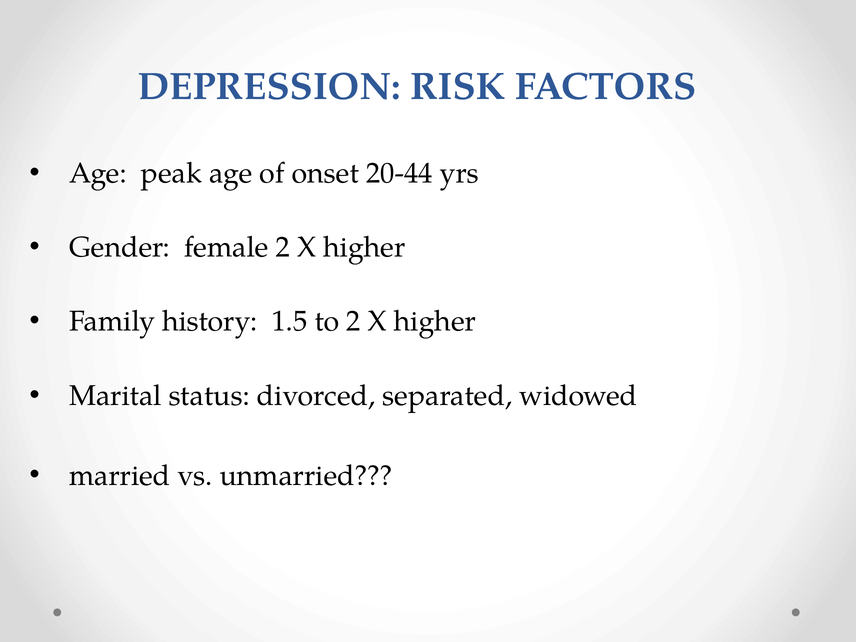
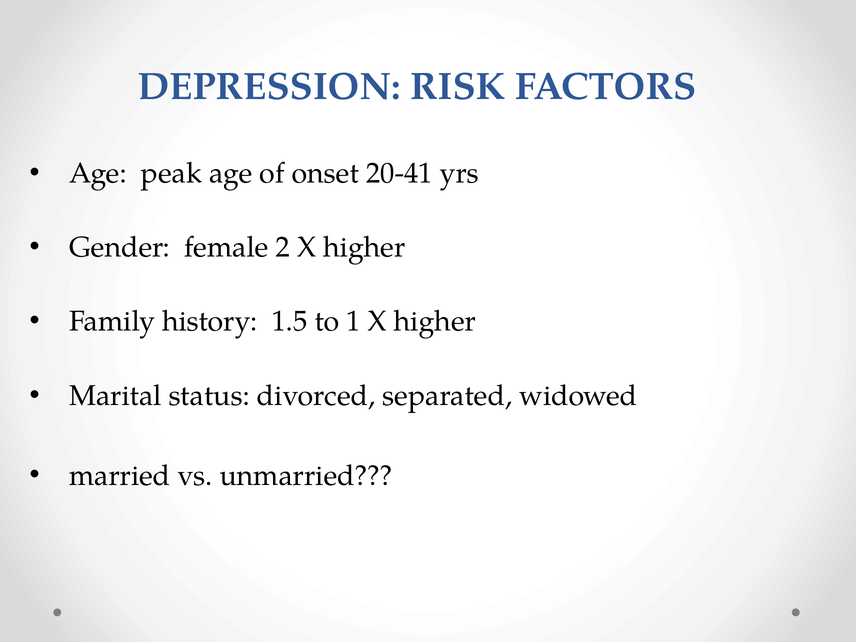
20-44: 20-44 -> 20-41
to 2: 2 -> 1
